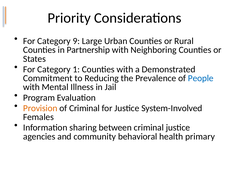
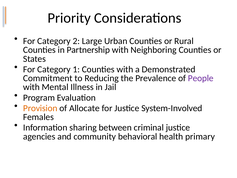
9: 9 -> 2
People colour: blue -> purple
of Criminal: Criminal -> Allocate
